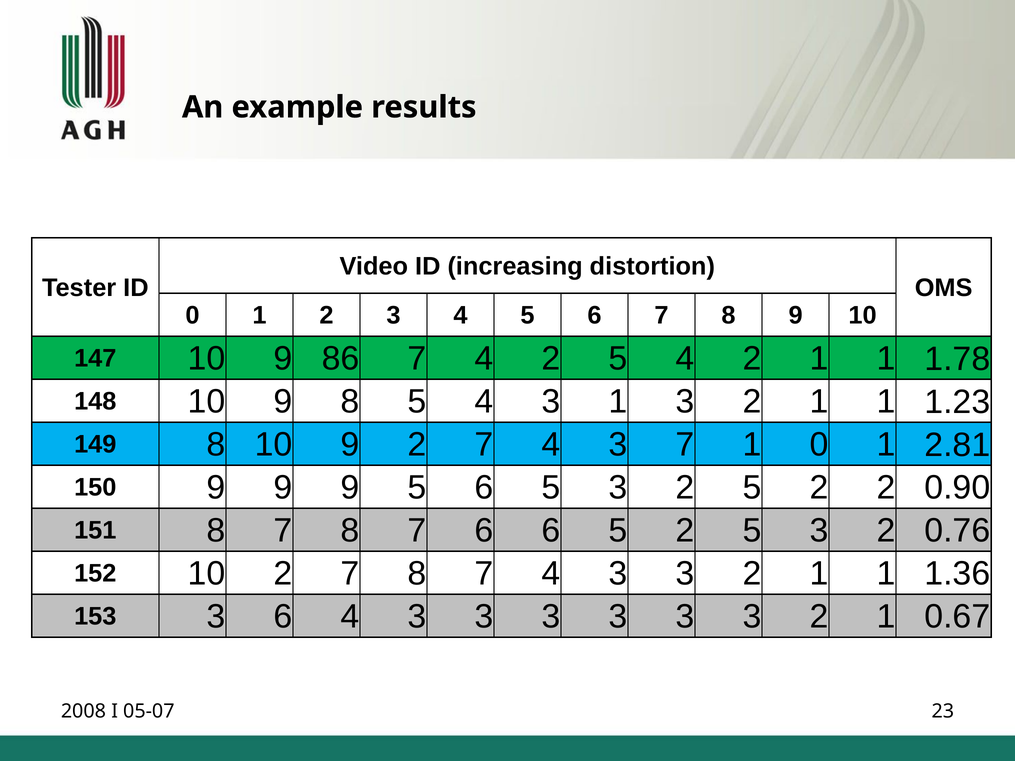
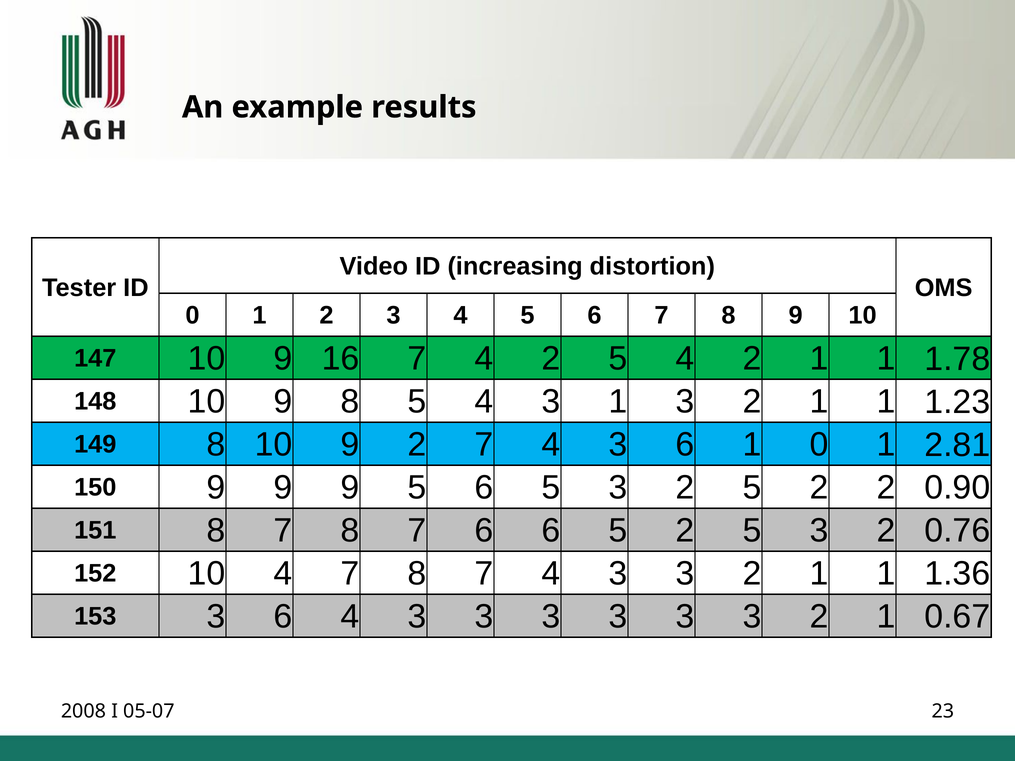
86: 86 -> 16
4 3 7: 7 -> 6
10 2: 2 -> 4
